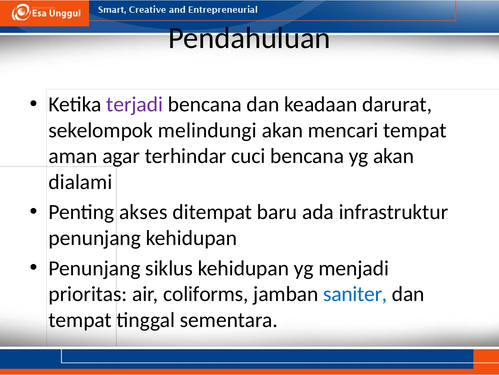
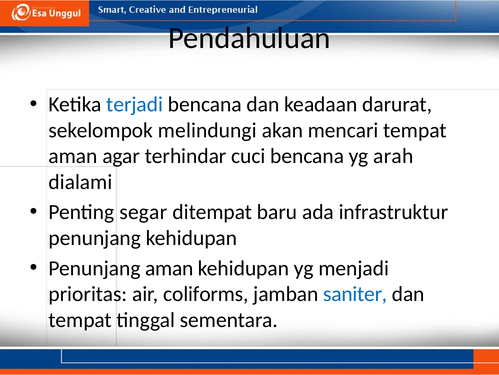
terjadi colour: purple -> blue
yg akan: akan -> arah
akses: akses -> segar
Penunjang siklus: siklus -> aman
